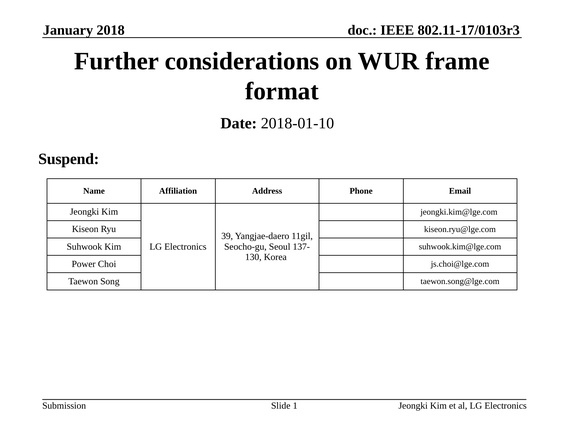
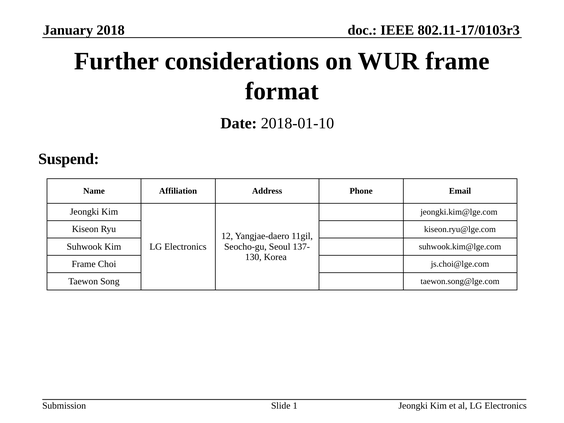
39: 39 -> 12
Power at (84, 264): Power -> Frame
